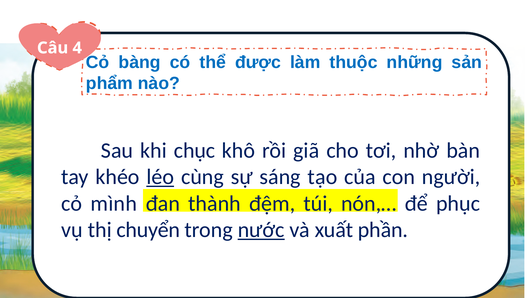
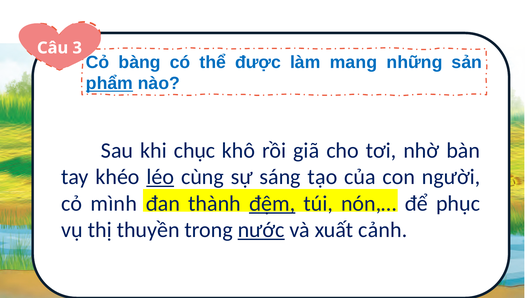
4: 4 -> 3
thuộc: thuộc -> mang
phẩm underline: none -> present
đệm underline: none -> present
chuyển: chuyển -> thuyền
phần: phần -> cảnh
